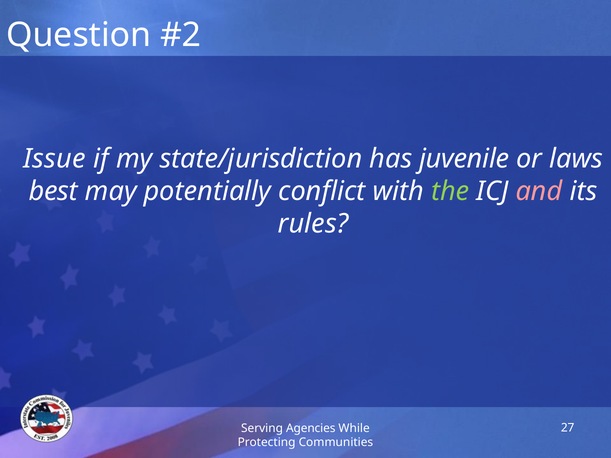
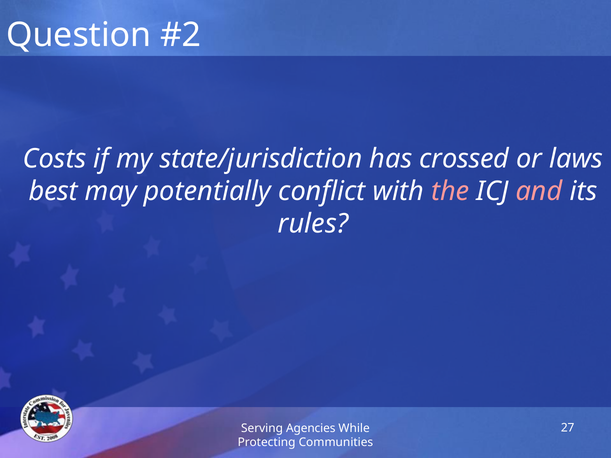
Issue: Issue -> Costs
juvenile: juvenile -> crossed
the colour: light green -> pink
